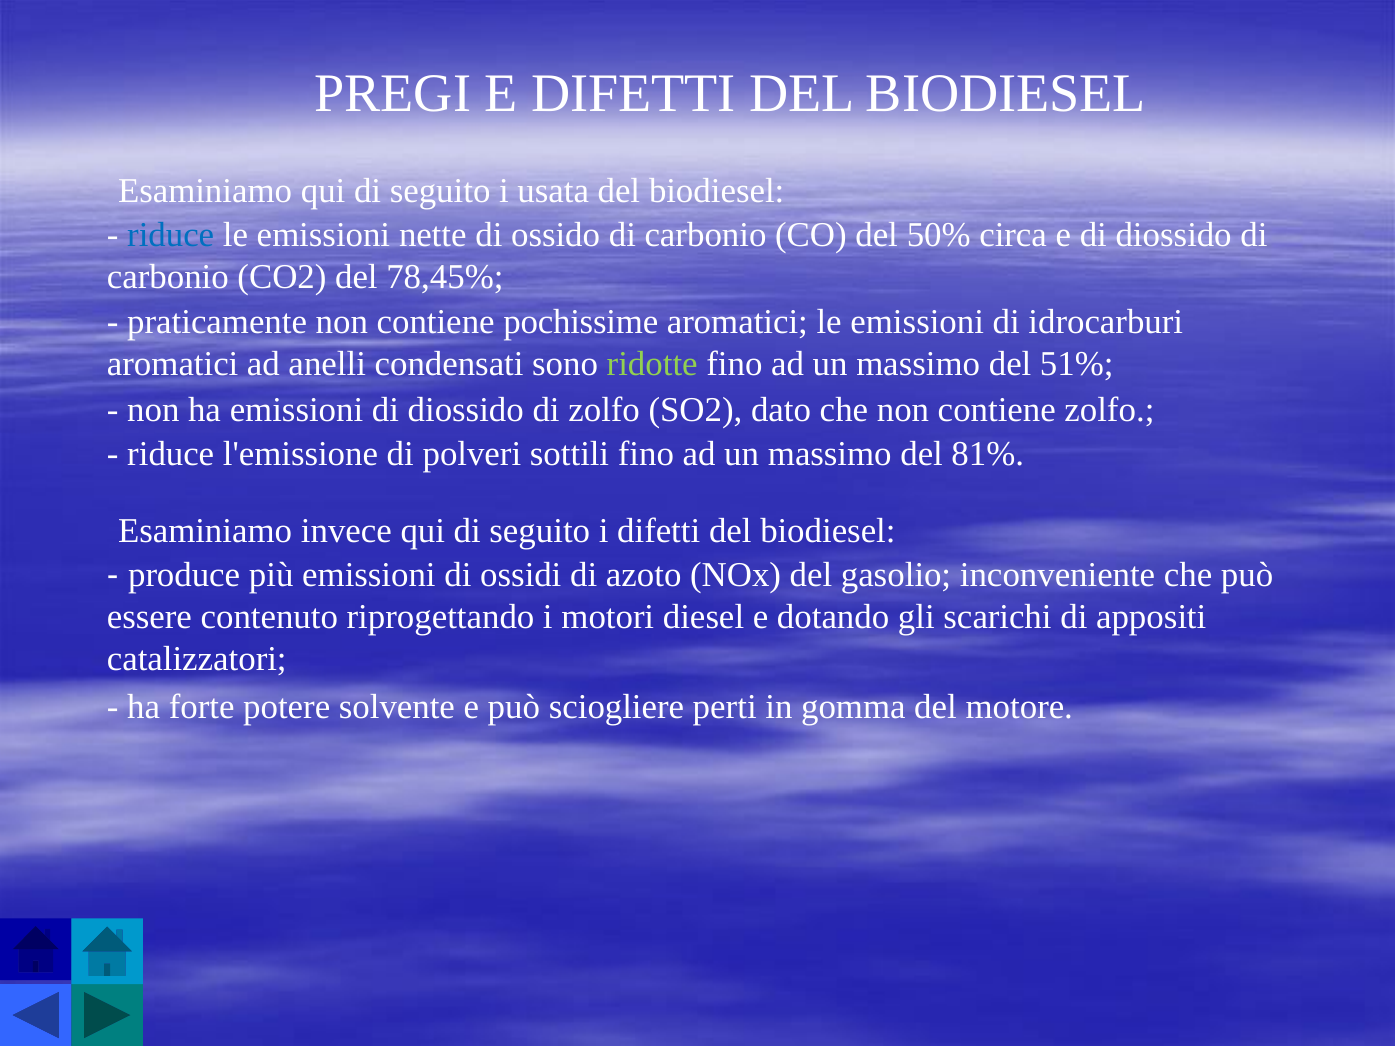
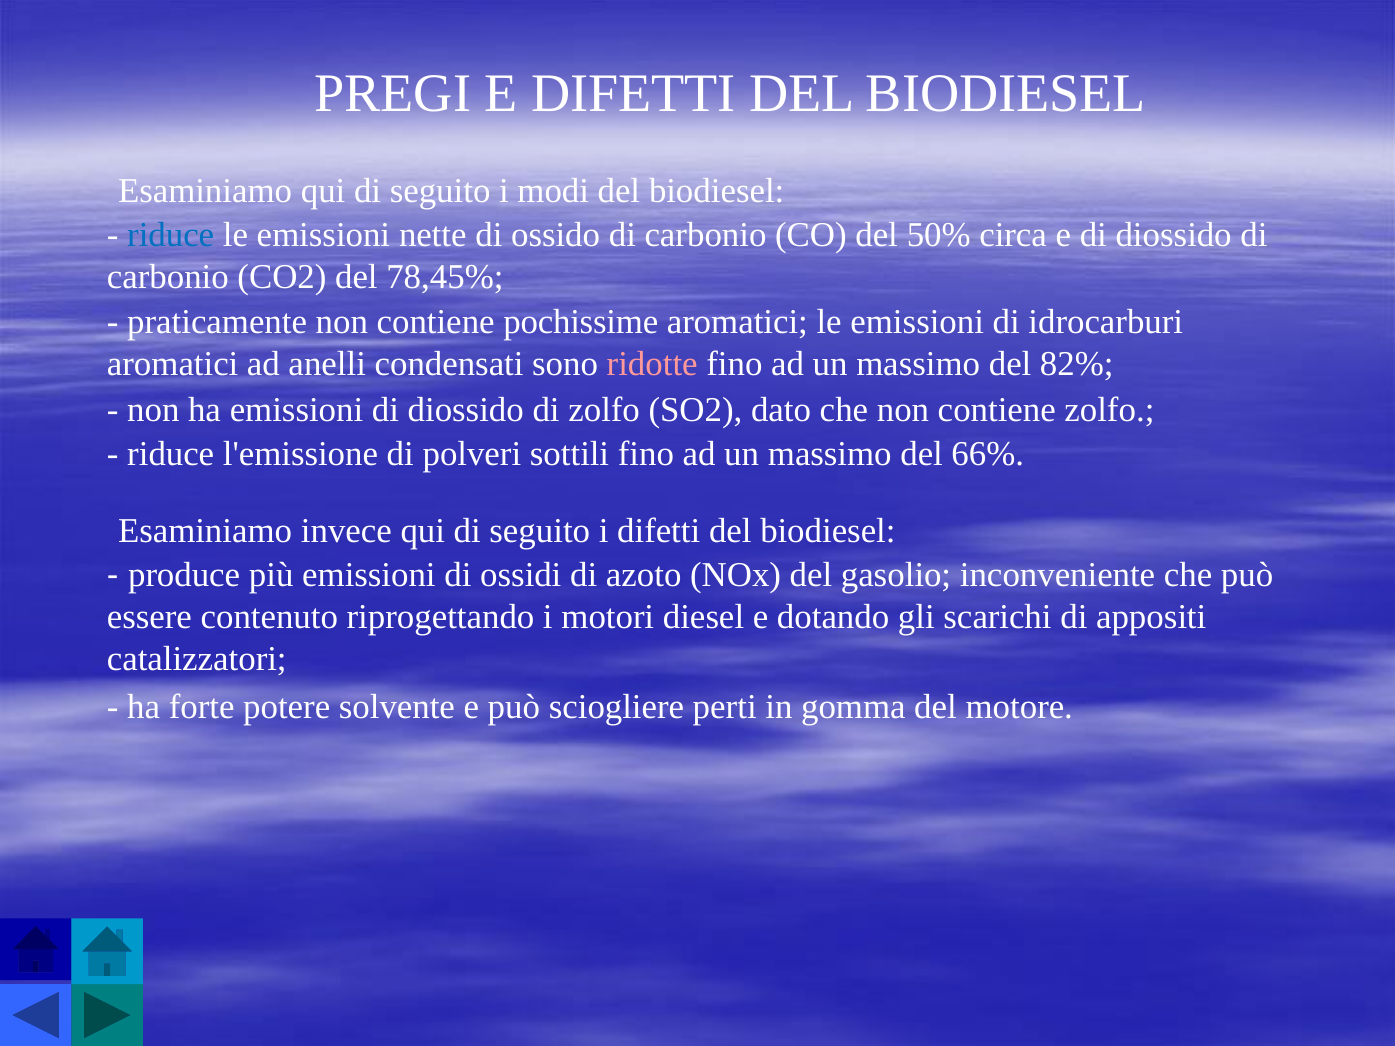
usata: usata -> modi
ridotte colour: light green -> pink
51%: 51% -> 82%
81%: 81% -> 66%
